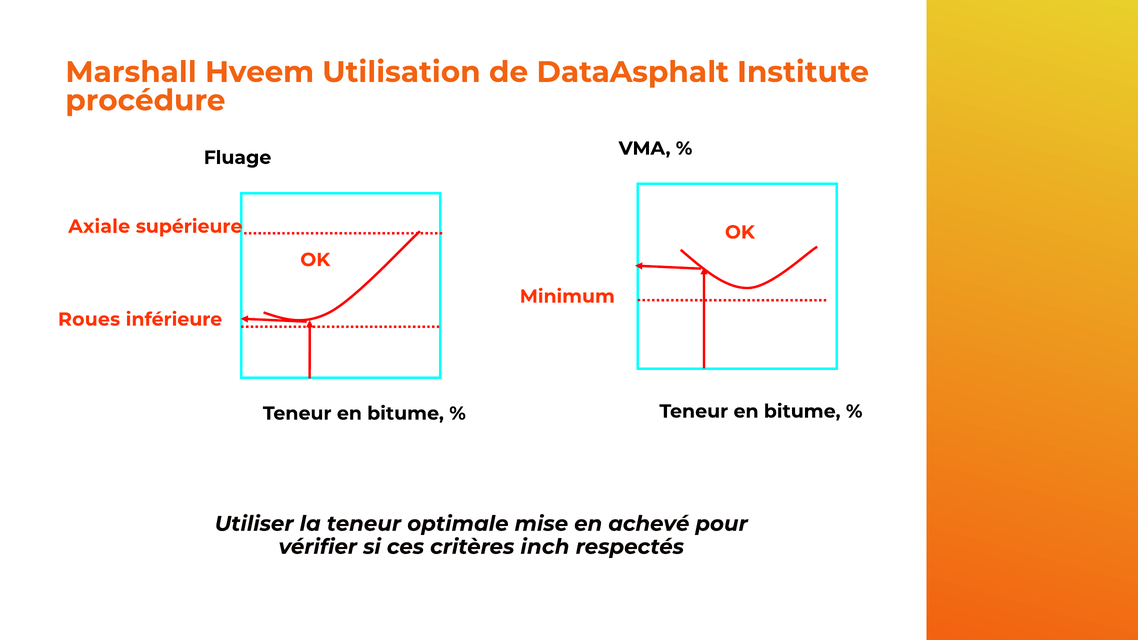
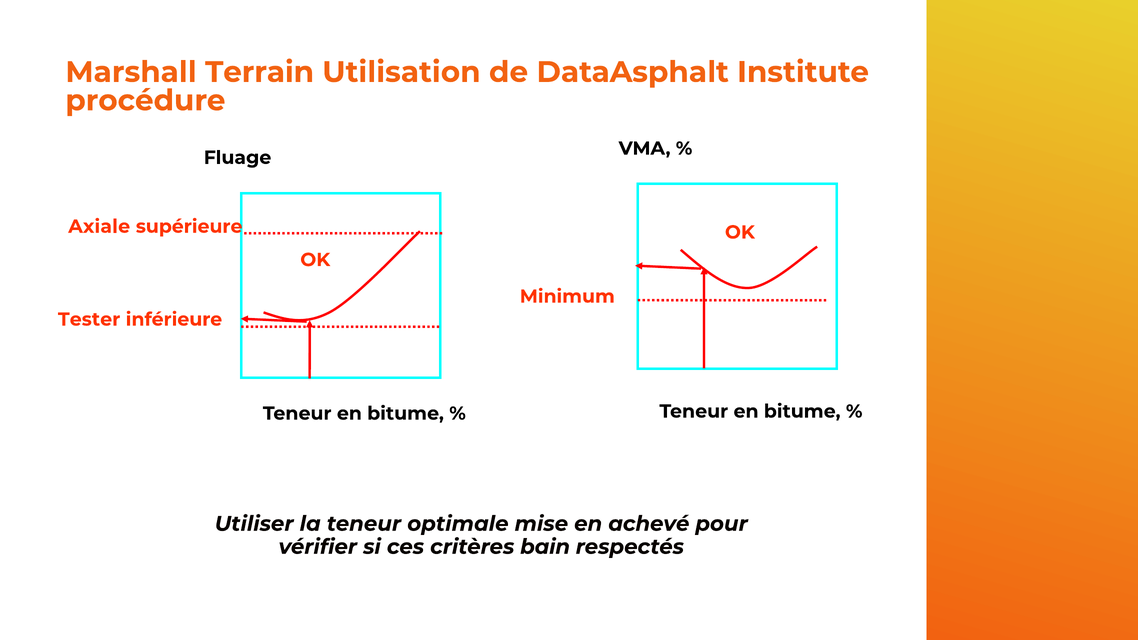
Hveem: Hveem -> Terrain
Roues: Roues -> Tester
inch: inch -> bain
